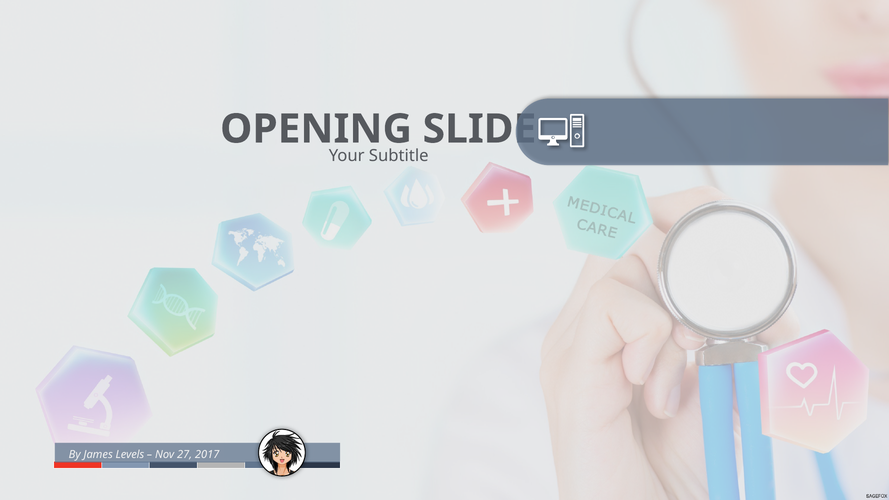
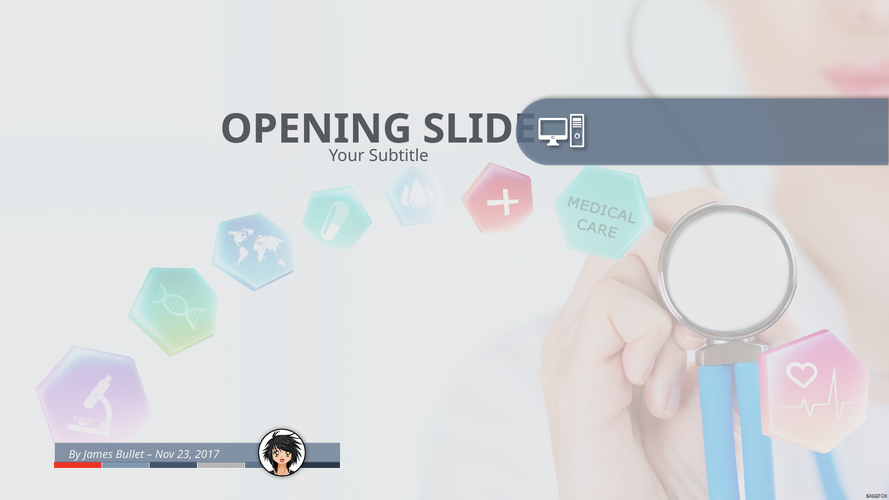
Levels: Levels -> Bullet
27: 27 -> 23
